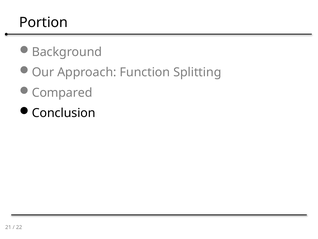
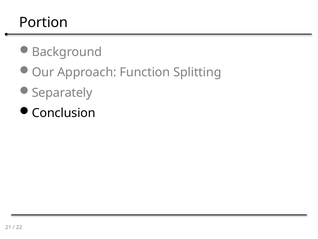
Compared: Compared -> Separately
